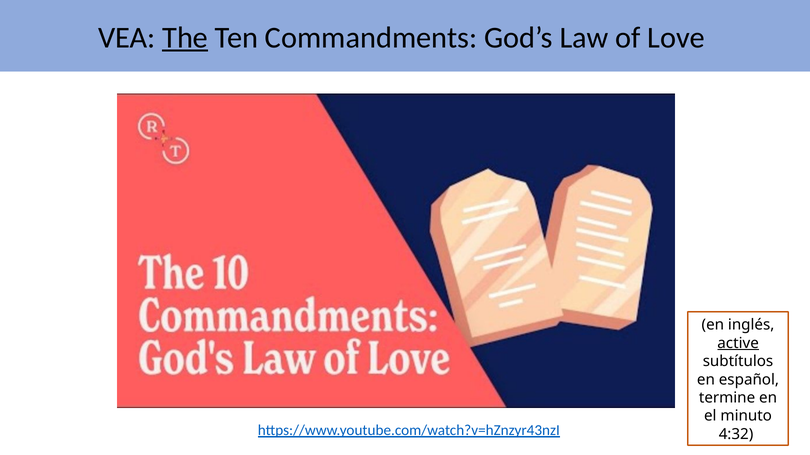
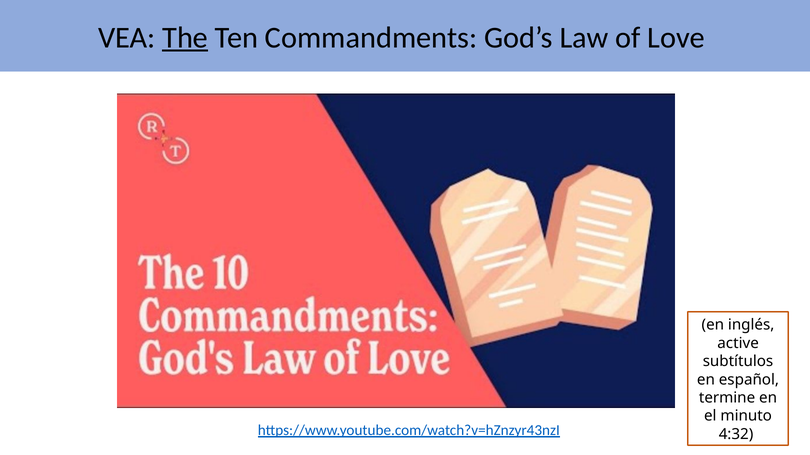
active underline: present -> none
